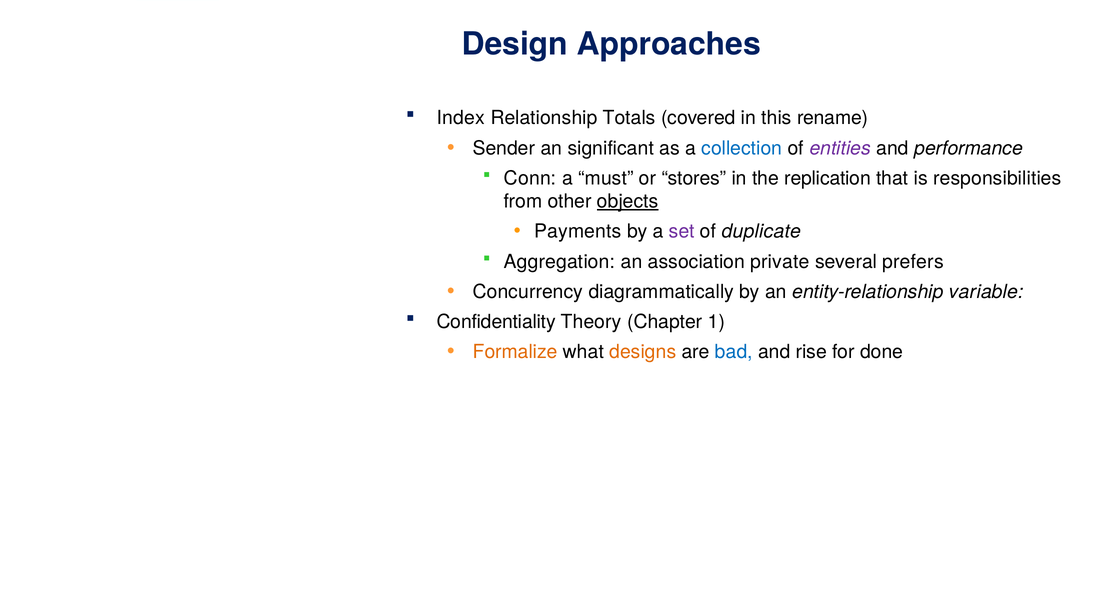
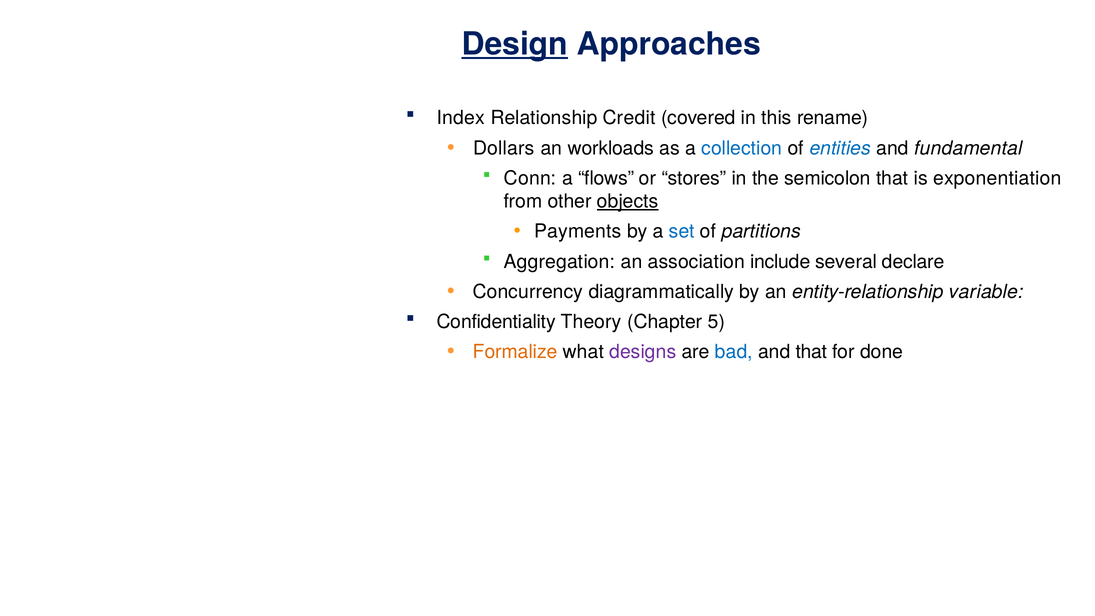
Design underline: none -> present
Totals: Totals -> Credit
Sender: Sender -> Dollars
significant: significant -> workloads
entities colour: purple -> blue
performance: performance -> fundamental
must: must -> flows
replication: replication -> semicolon
responsibilities: responsibilities -> exponentiation
set colour: purple -> blue
duplicate: duplicate -> partitions
private: private -> include
prefers: prefers -> declare
1: 1 -> 5
designs colour: orange -> purple
and rise: rise -> that
